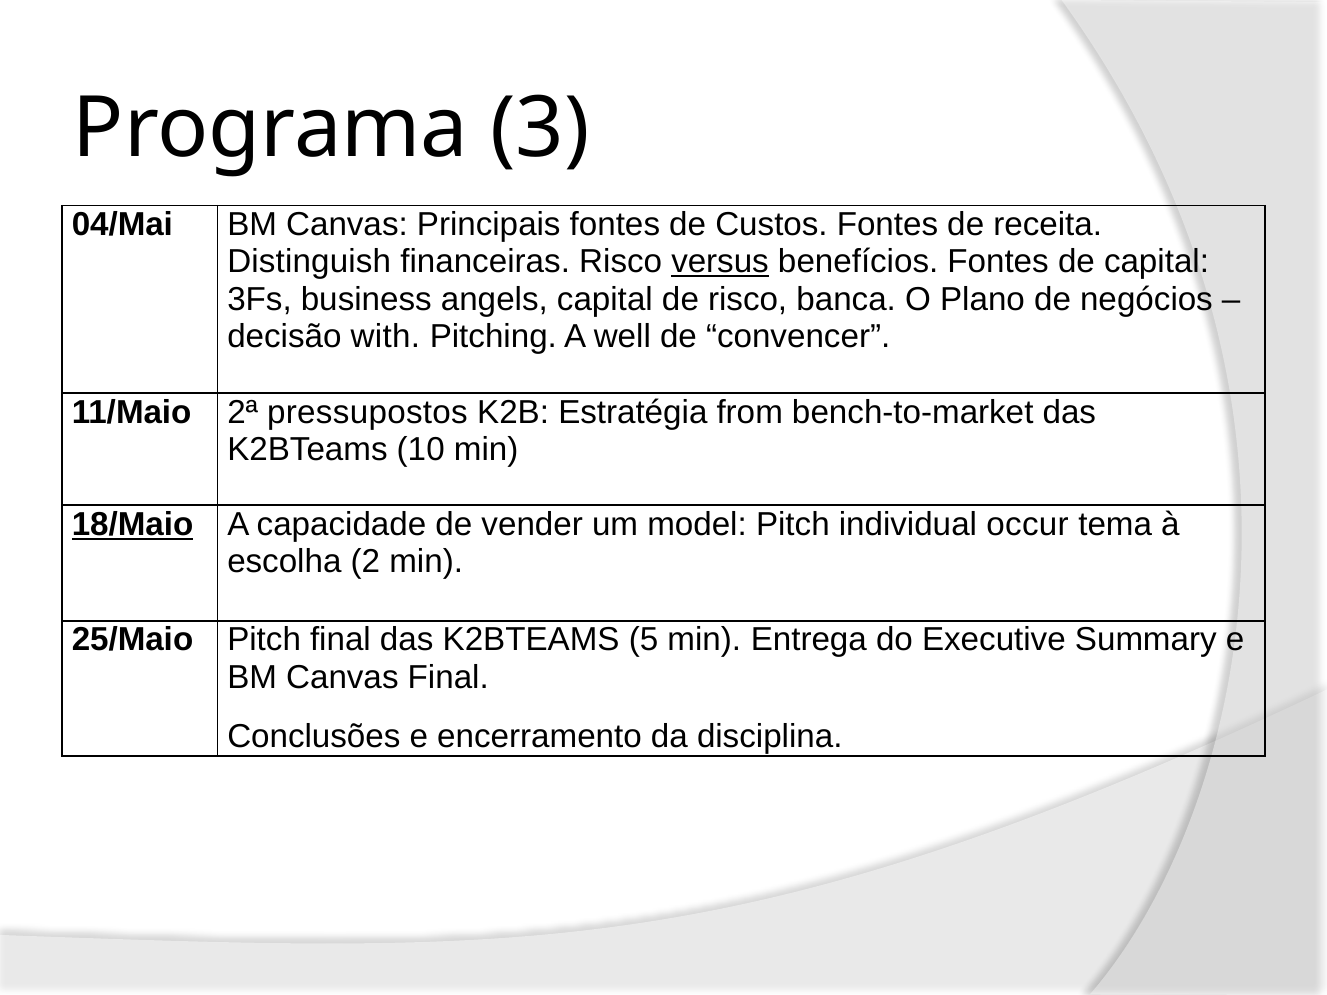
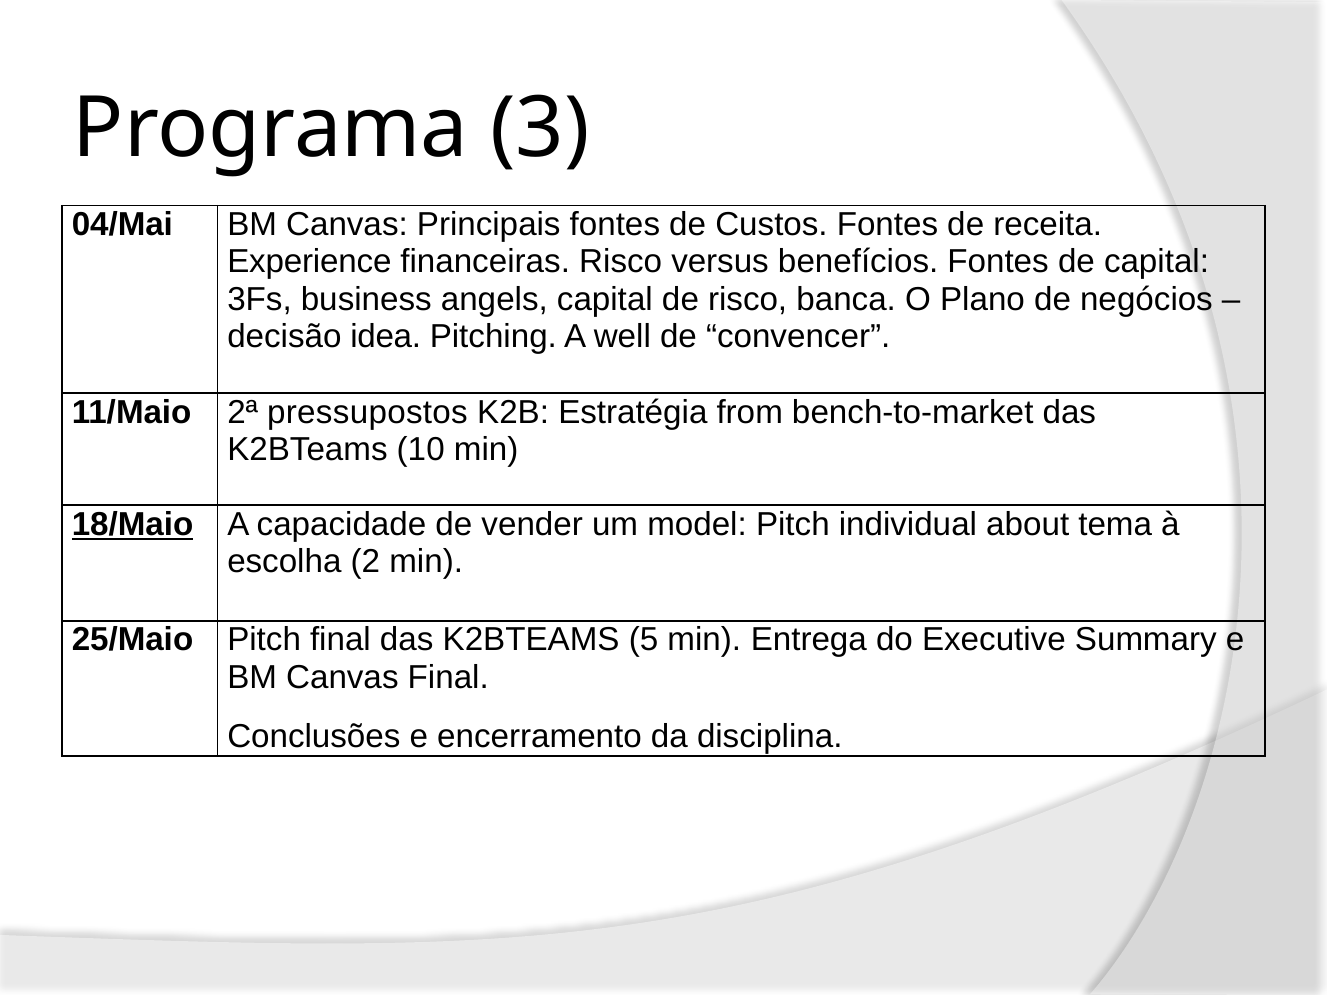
Distinguish: Distinguish -> Experience
versus underline: present -> none
with: with -> idea
occur: occur -> about
